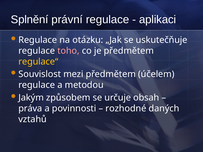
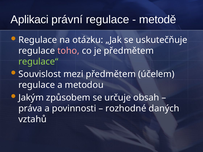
Splnění: Splnění -> Aplikaci
aplikaci: aplikaci -> metodě
regulace“ colour: yellow -> light green
